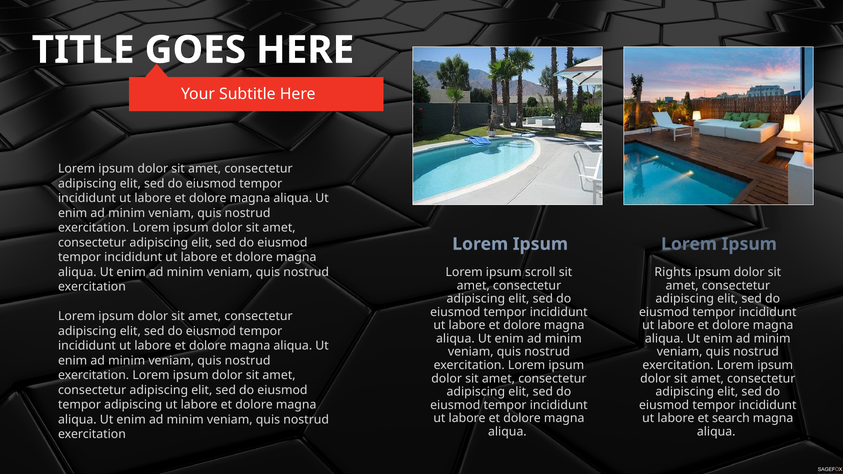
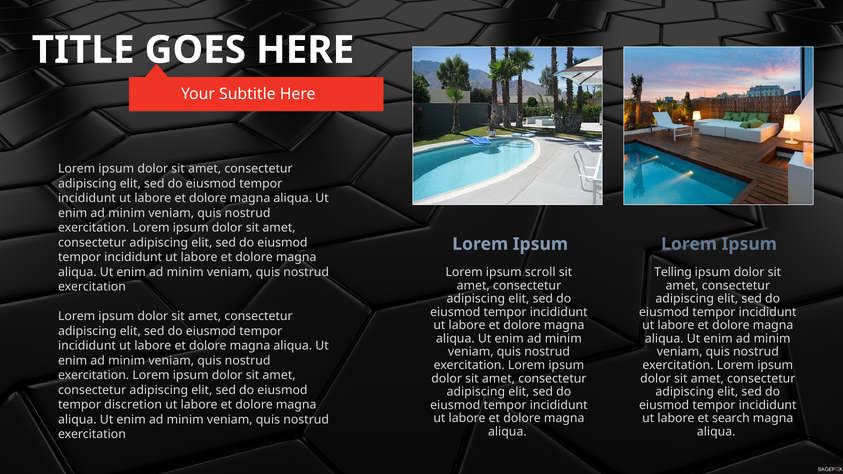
Rights: Rights -> Telling
tempor adipiscing: adipiscing -> discretion
